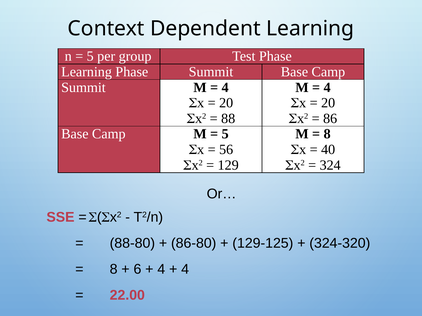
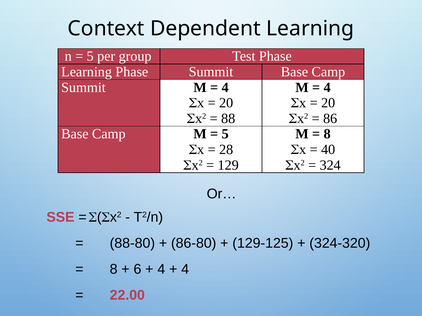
56: 56 -> 28
